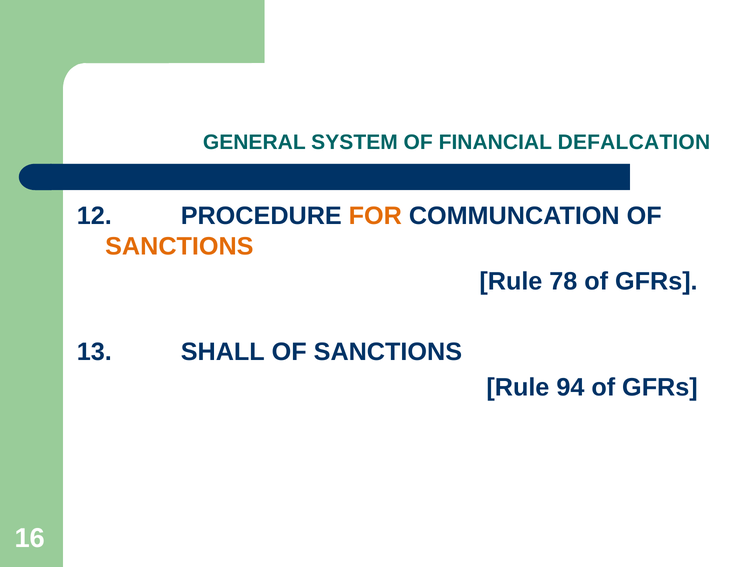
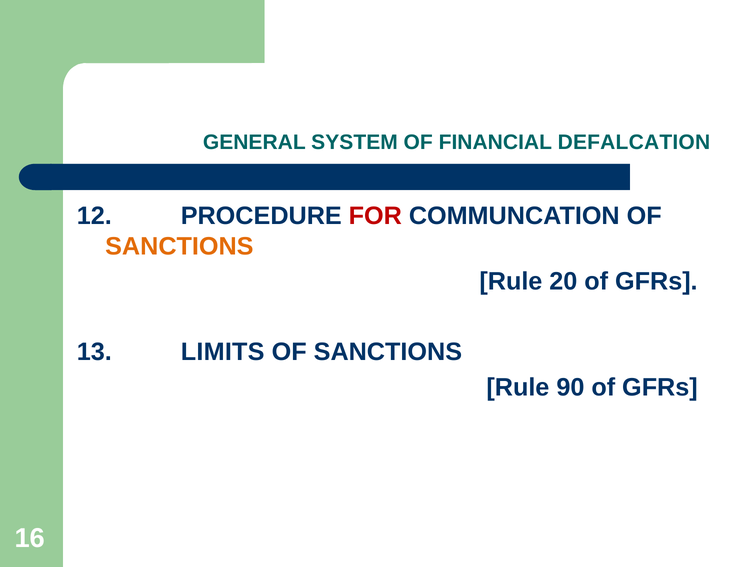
FOR colour: orange -> red
78: 78 -> 20
SHALL: SHALL -> LIMITS
94: 94 -> 90
